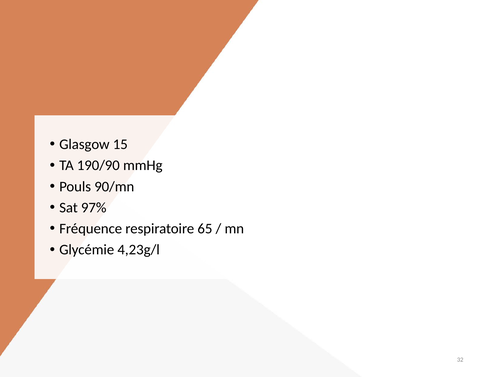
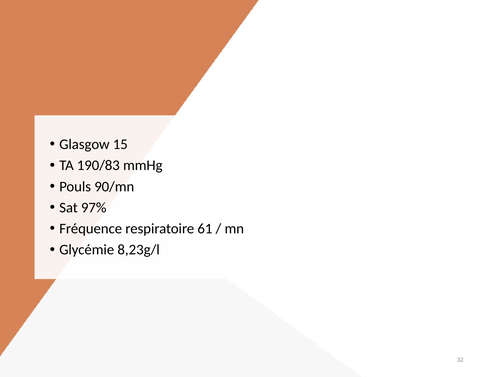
190/90: 190/90 -> 190/83
65: 65 -> 61
4,23g/l: 4,23g/l -> 8,23g/l
